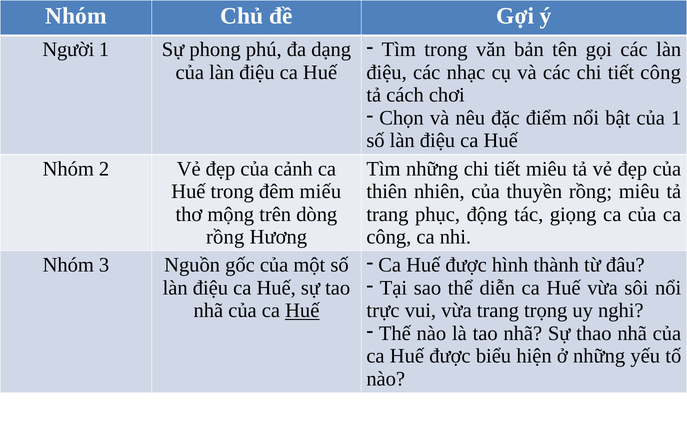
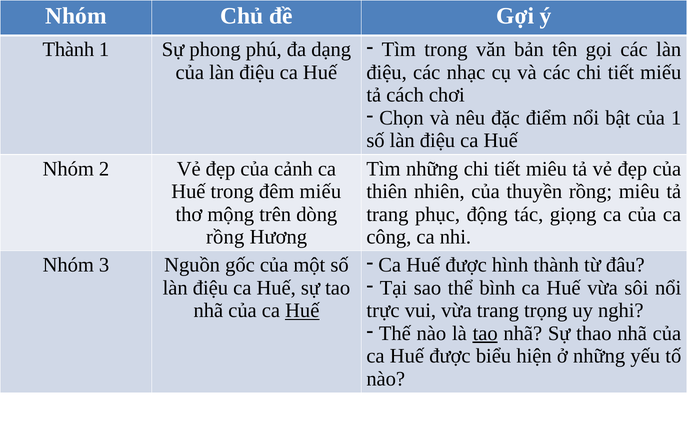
Người at (68, 50): Người -> Thành
tiết công: công -> miếu
diễn: diễn -> bình
tao at (485, 333) underline: none -> present
